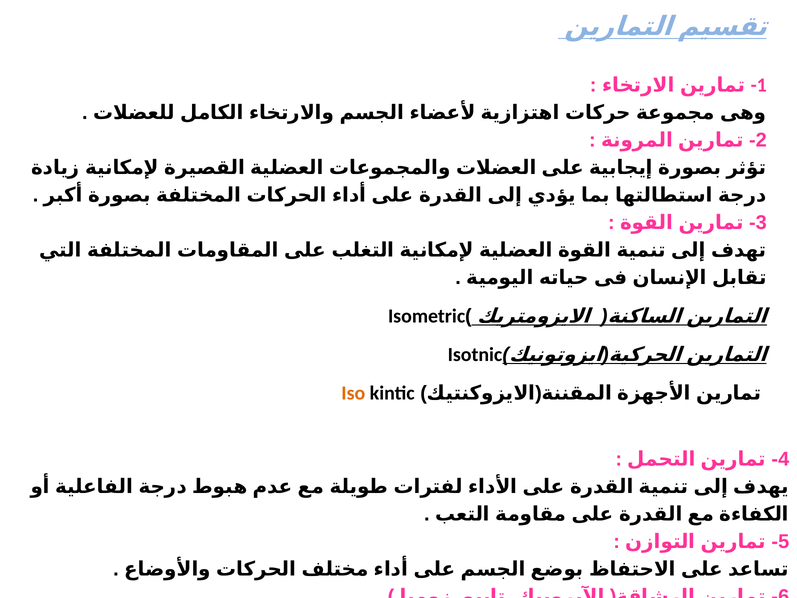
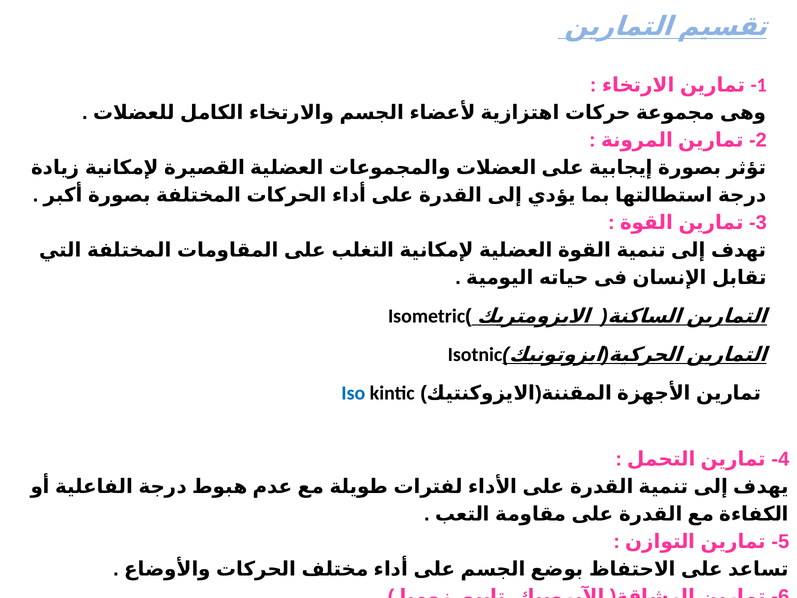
Iso colour: orange -> blue
